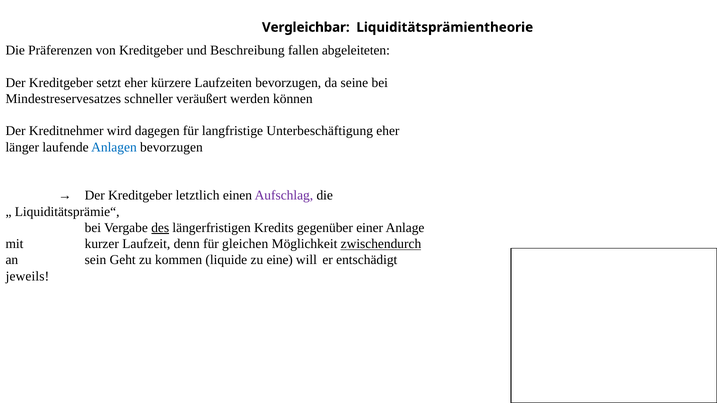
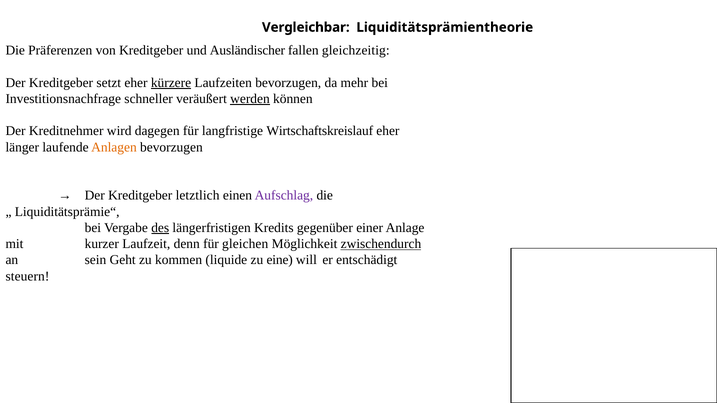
Beschreibung: Beschreibung -> Ausländischer
abgeleiteten: abgeleiteten -> gleichzeitig
kürzere underline: none -> present
seine: seine -> mehr
Mindestreservesatzes: Mindestreservesatzes -> Investitionsnachfrage
werden underline: none -> present
Unterbeschäftigung: Unterbeschäftigung -> Wirtschaftskreislauf
Anlagen colour: blue -> orange
jeweils: jeweils -> steuern
